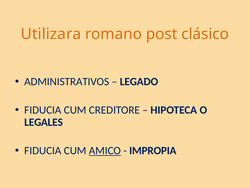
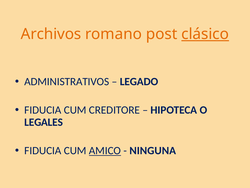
Utilizara: Utilizara -> Archivos
clásico underline: none -> present
IMPROPIA: IMPROPIA -> NINGUNA
